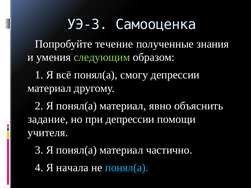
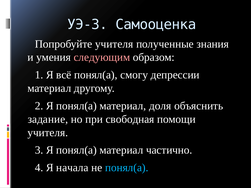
Попробуйте течение: течение -> учителя
следующим colour: light green -> pink
явно: явно -> доля
при депрессии: депрессии -> свободная
